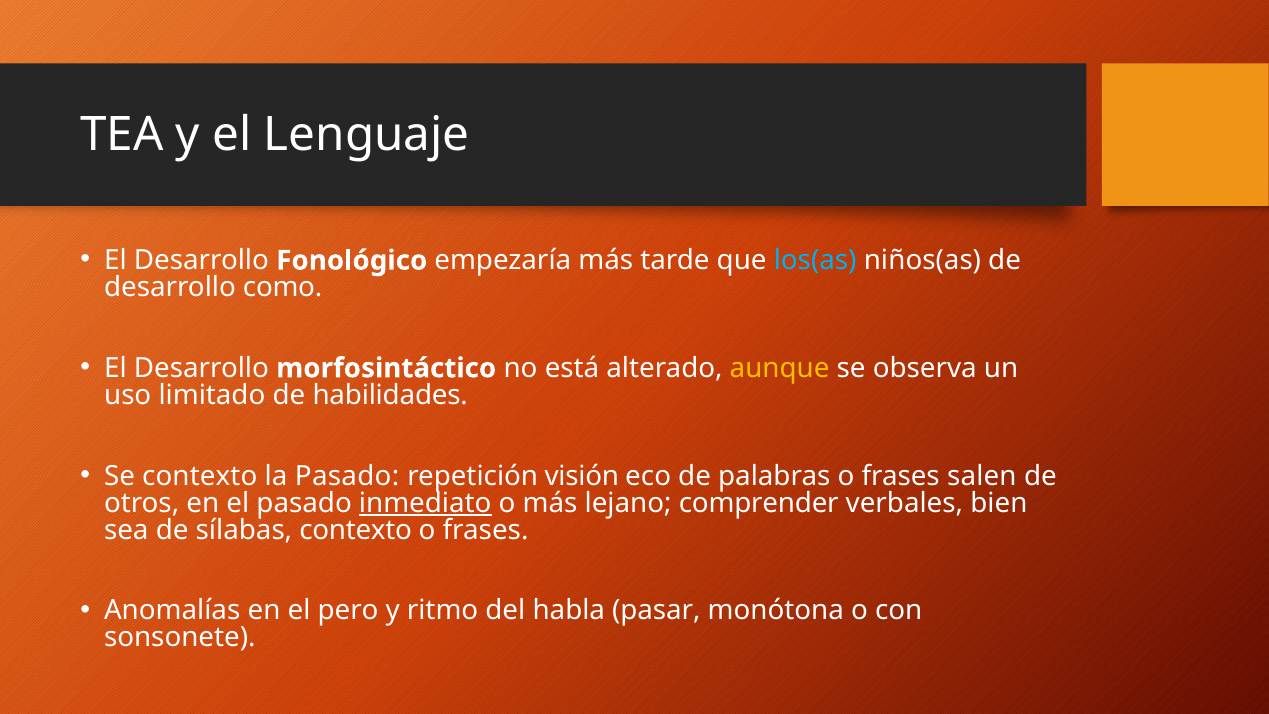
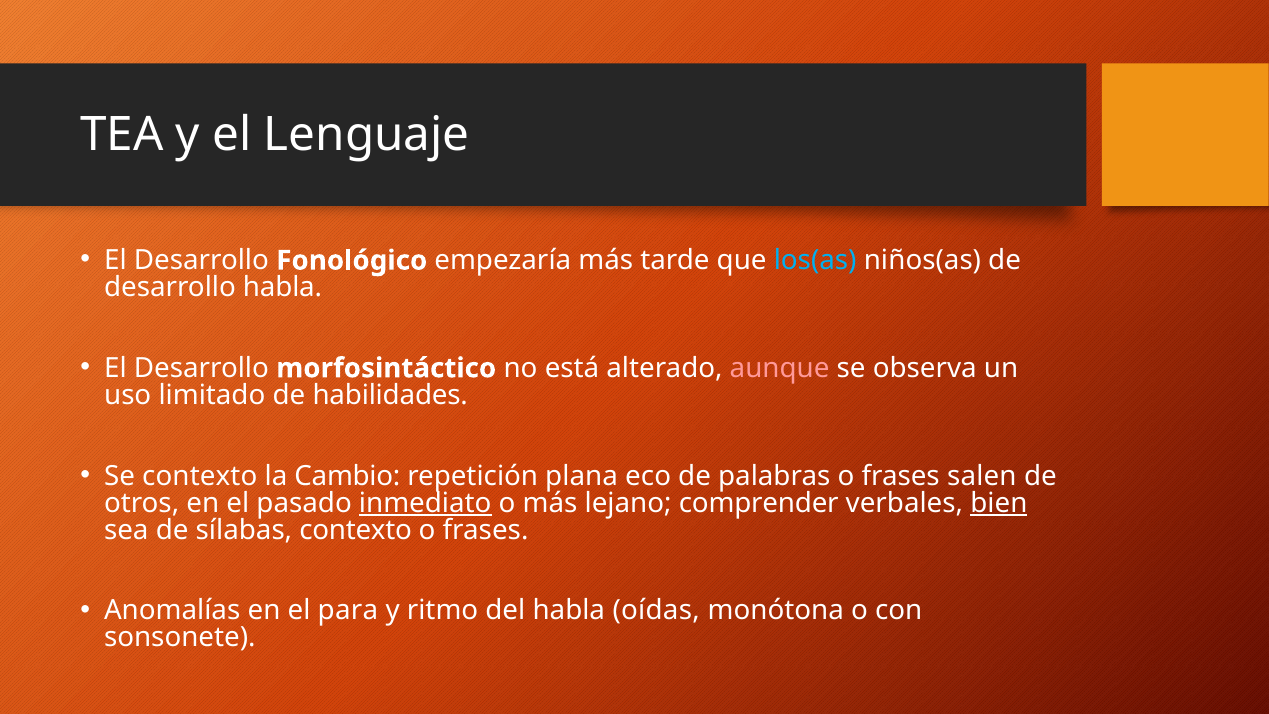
desarrollo como: como -> habla
aunque colour: yellow -> pink
la Pasado: Pasado -> Cambio
visión: visión -> plana
bien underline: none -> present
pero: pero -> para
pasar: pasar -> oídas
